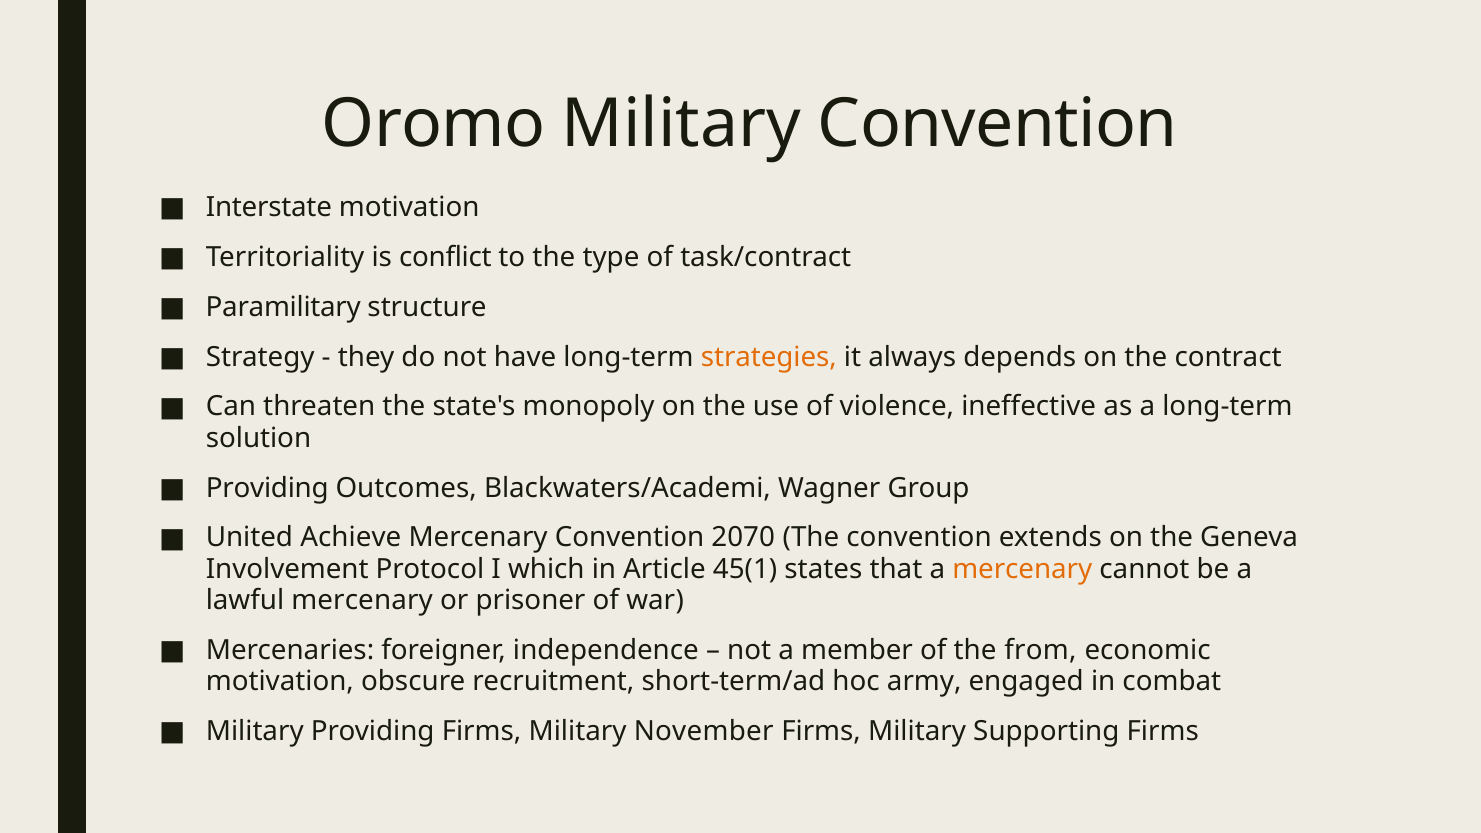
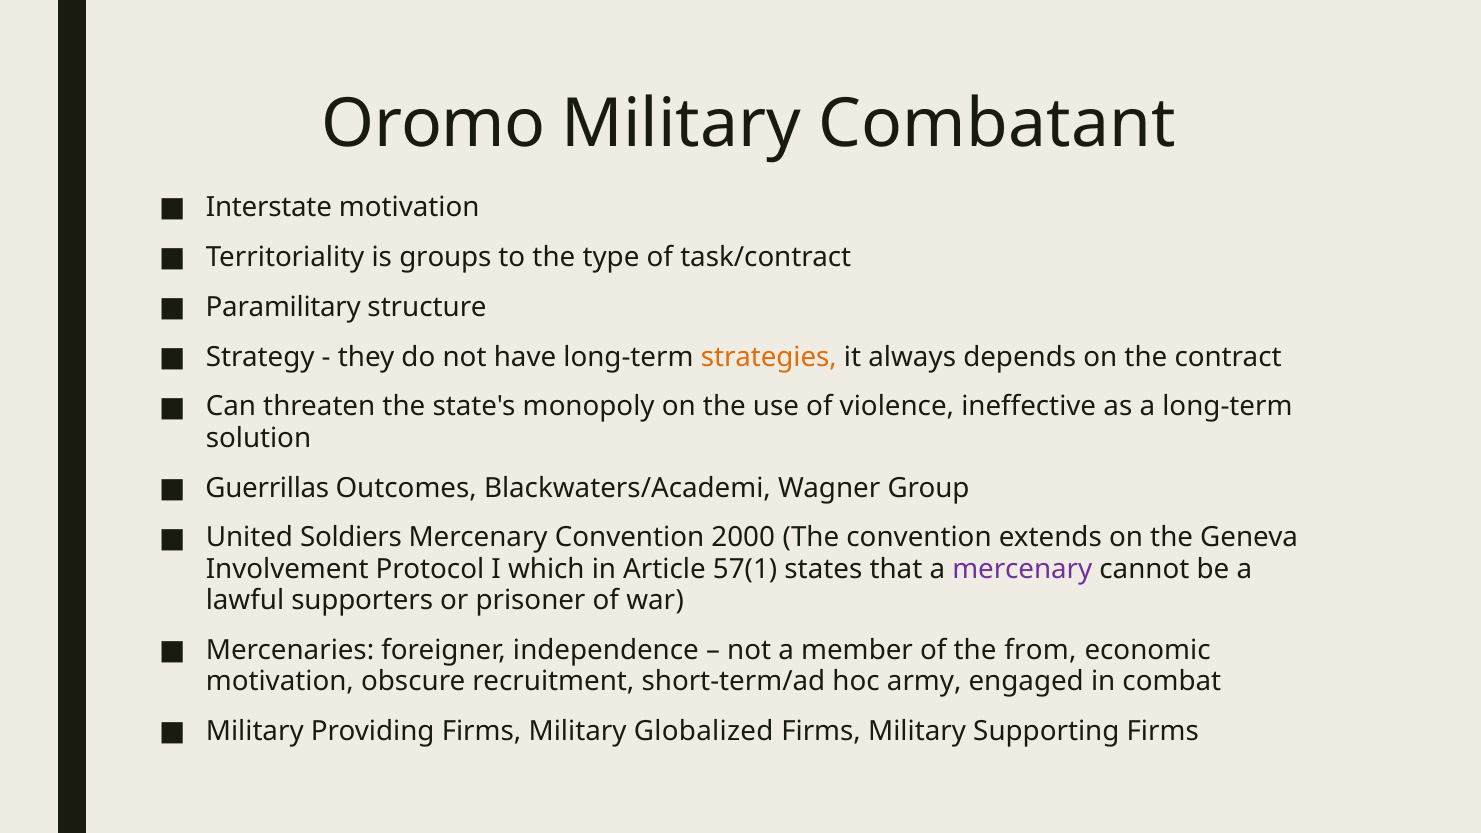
Military Convention: Convention -> Combatant
conflict: conflict -> groups
Providing at (267, 488): Providing -> Guerrillas
Achieve: Achieve -> Soldiers
2070: 2070 -> 2000
45(1: 45(1 -> 57(1
mercenary at (1022, 569) colour: orange -> purple
lawful mercenary: mercenary -> supporters
November: November -> Globalized
